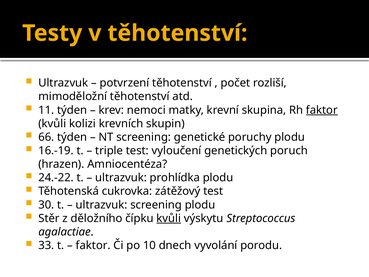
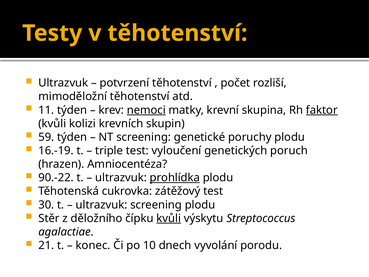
nemoci underline: none -> present
66: 66 -> 59
24.-22: 24.-22 -> 90.-22
prohlídka underline: none -> present
33: 33 -> 21
faktor at (93, 245): faktor -> konec
